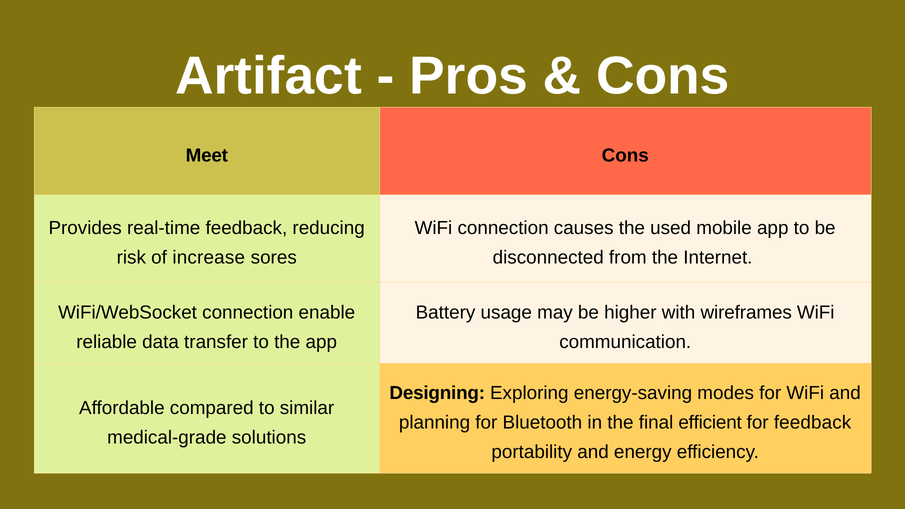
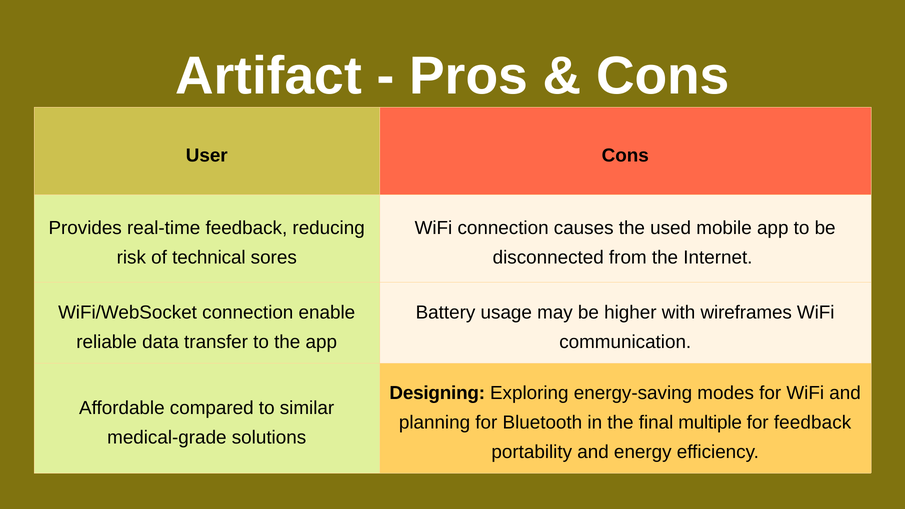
Meet: Meet -> User
increase: increase -> technical
efficient: efficient -> multiple
